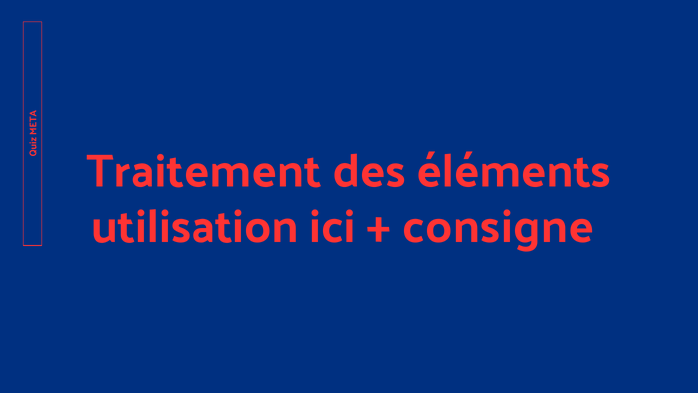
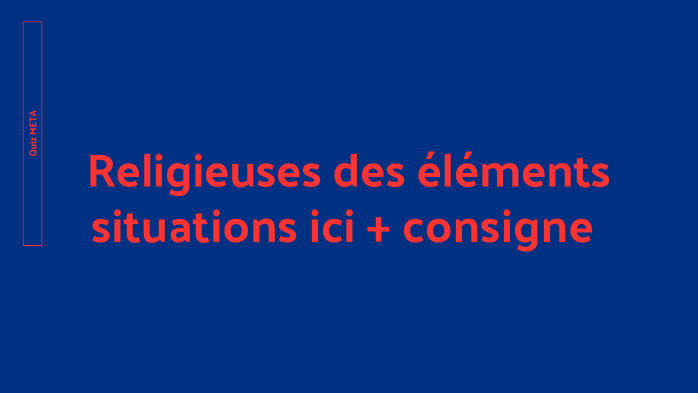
Traitement: Traitement -> Religieuses
utilisation: utilisation -> situations
